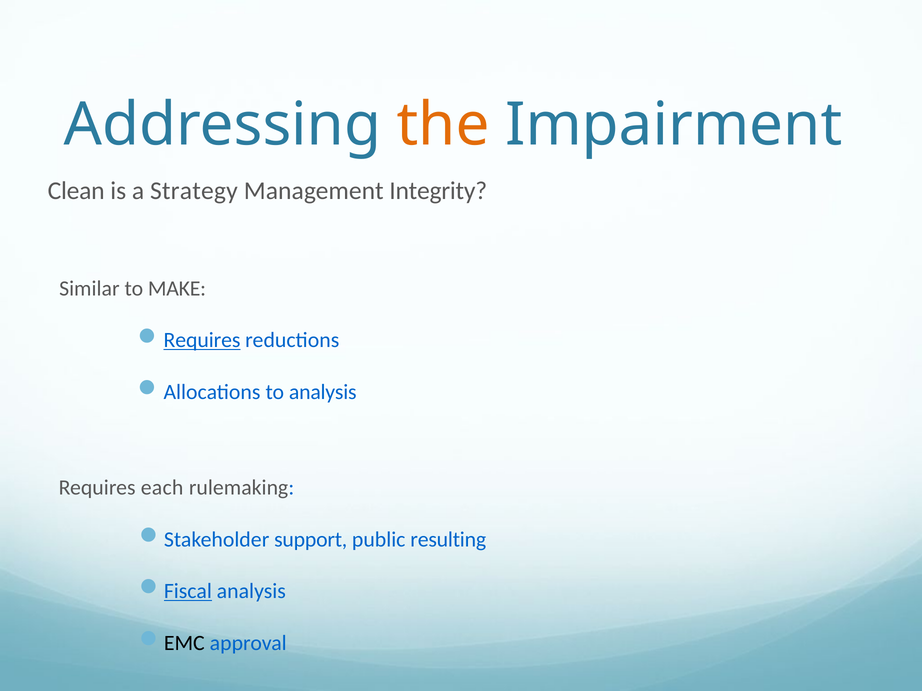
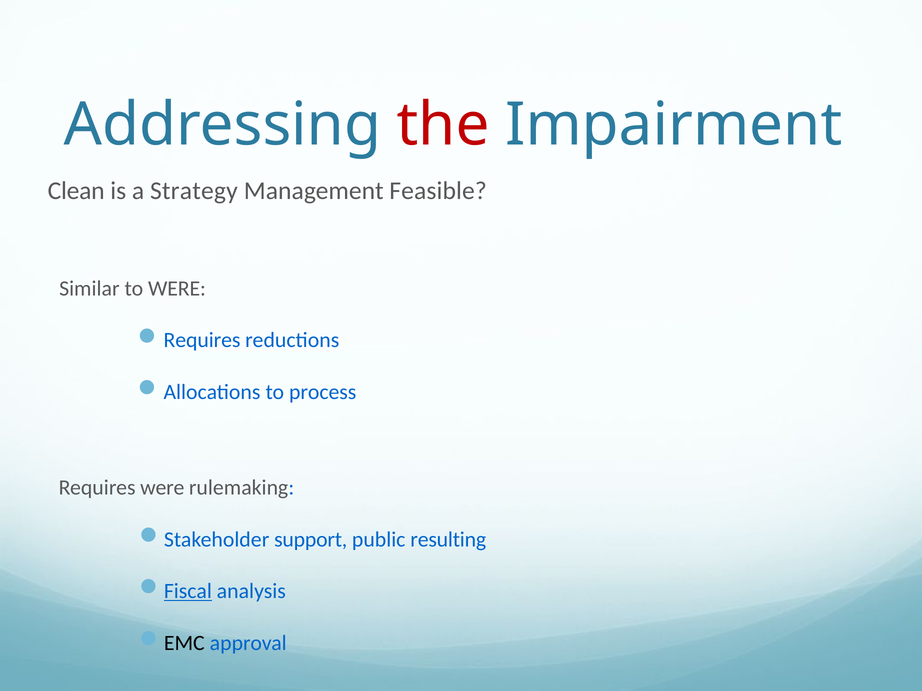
the colour: orange -> red
Integrity: Integrity -> Feasible
to MAKE: MAKE -> WERE
Requires at (202, 340) underline: present -> none
to analysis: analysis -> process
Requires each: each -> were
